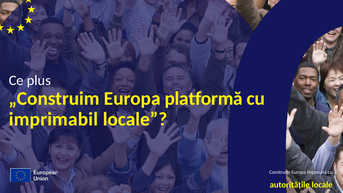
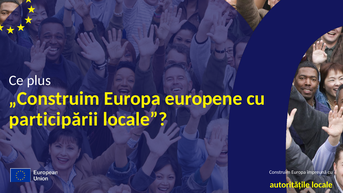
platformă: platformă -> europene
imprimabil: imprimabil -> participării
